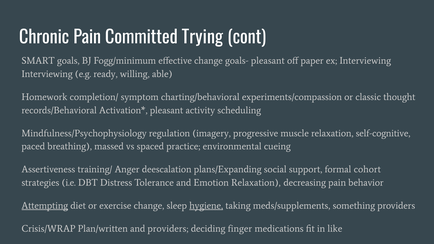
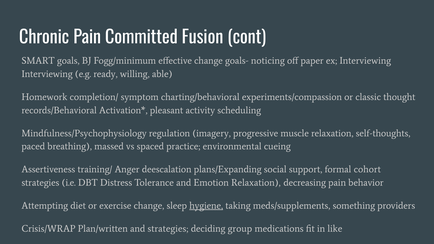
Trying: Trying -> Fusion
goals- pleasant: pleasant -> noticing
self-cognitive: self-cognitive -> self-thoughts
Attempting underline: present -> none
and providers: providers -> strategies
finger: finger -> group
